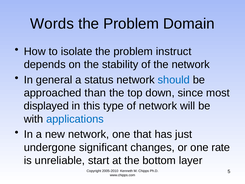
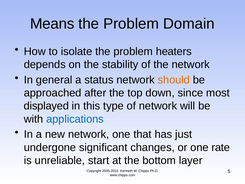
Words: Words -> Means
instruct: instruct -> heaters
should colour: blue -> orange
than: than -> after
